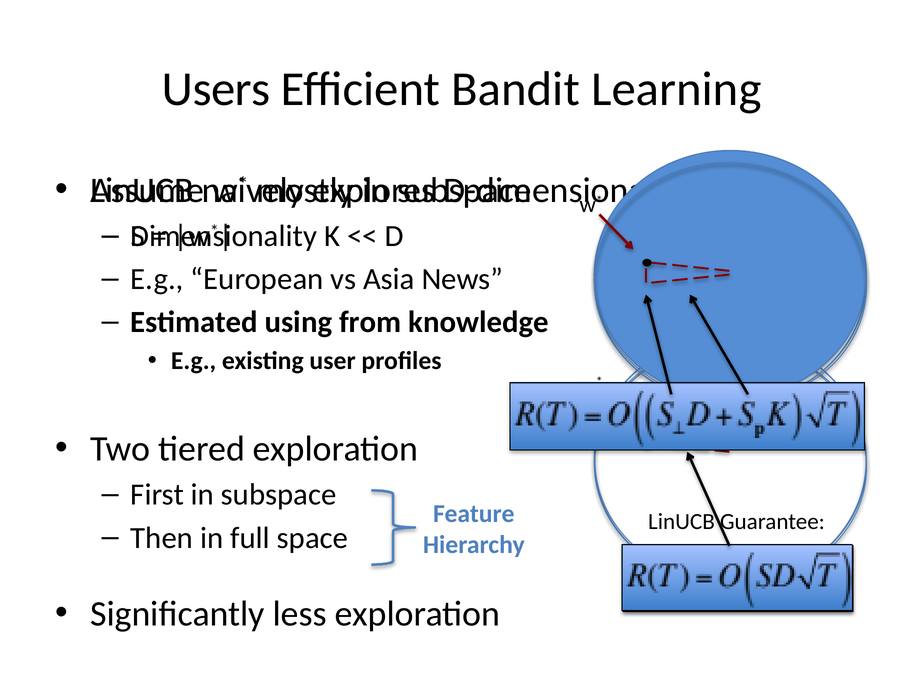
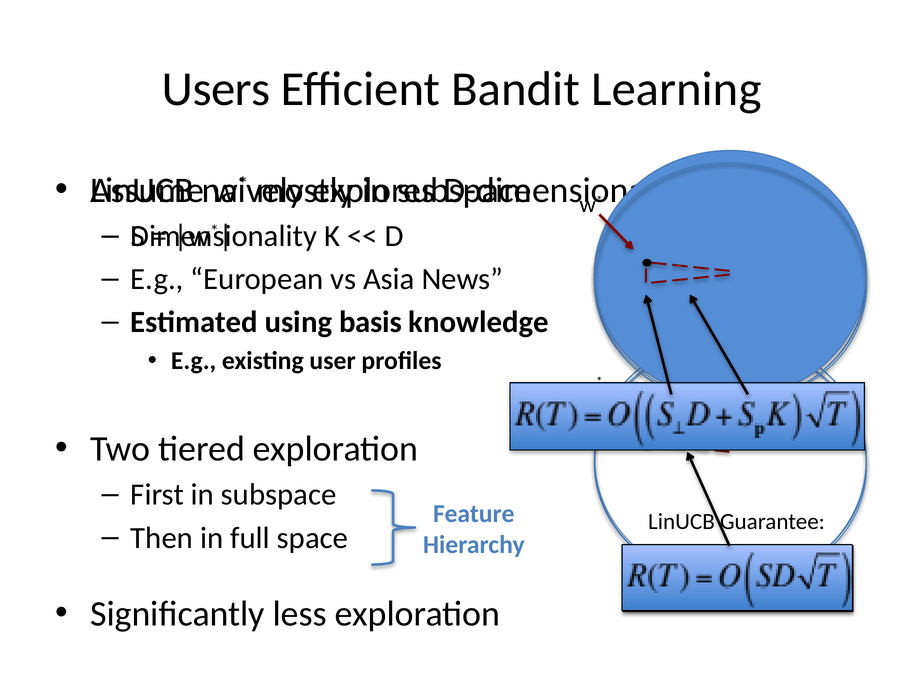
from: from -> basis
